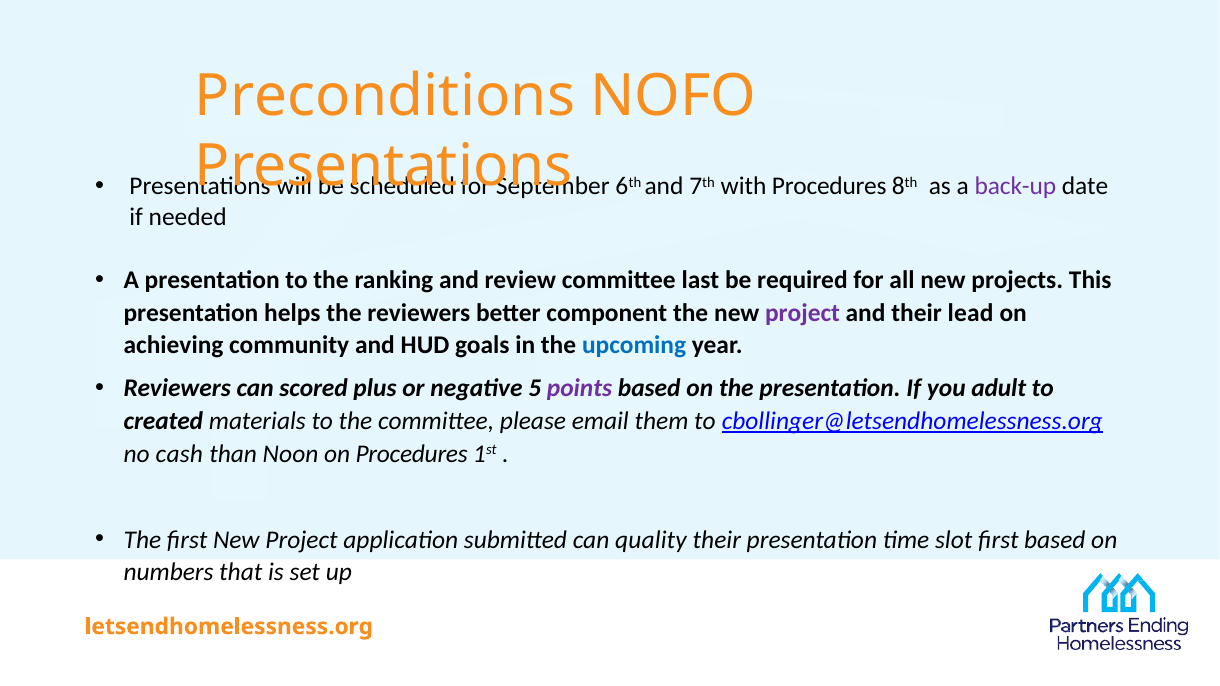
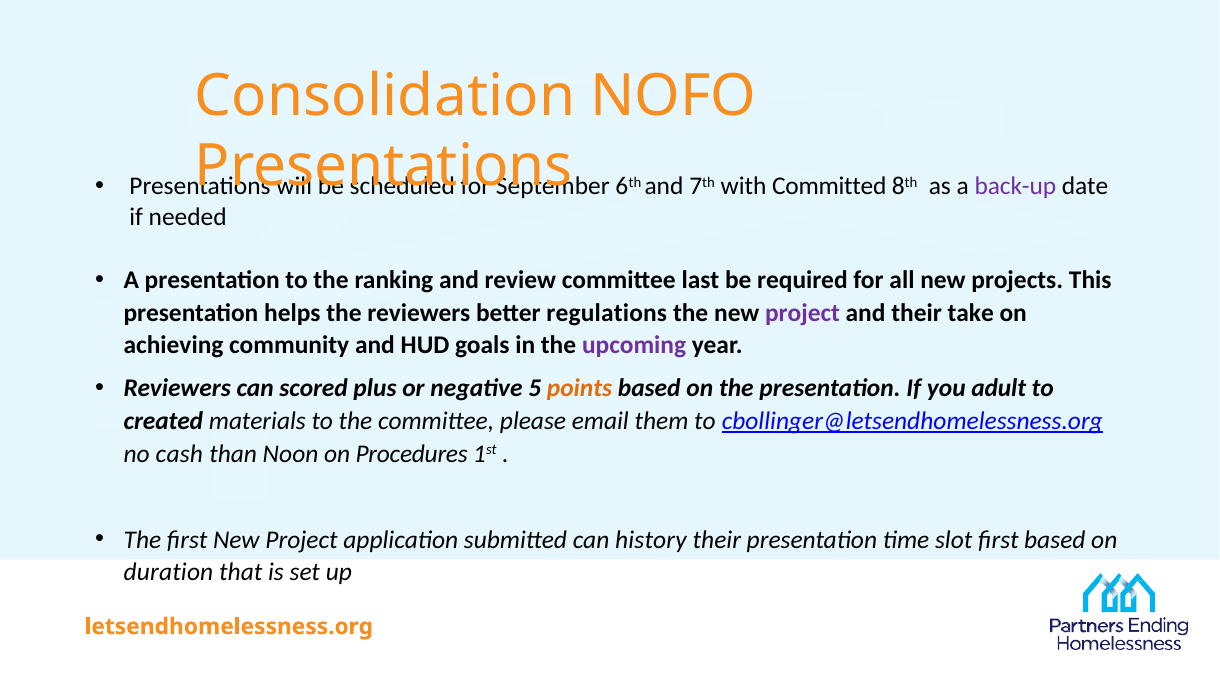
Preconditions: Preconditions -> Consolidation
with Procedures: Procedures -> Committed
component: component -> regulations
lead: lead -> take
upcoming colour: blue -> purple
points colour: purple -> orange
quality: quality -> history
numbers: numbers -> duration
